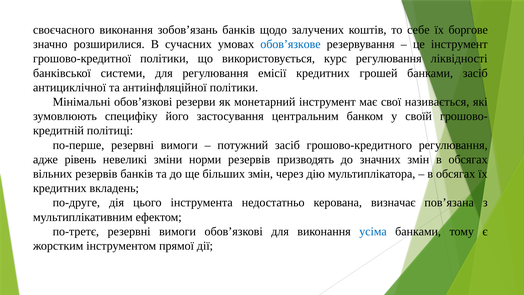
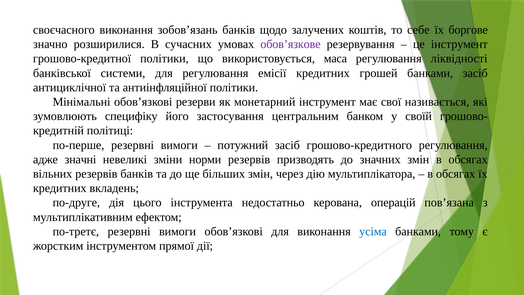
обов’язкове colour: blue -> purple
курс: курс -> маса
рівень: рівень -> значні
визначає: визначає -> операцій
